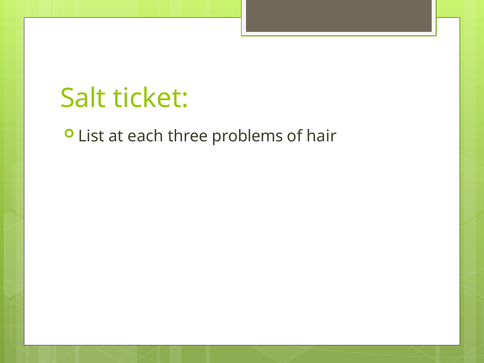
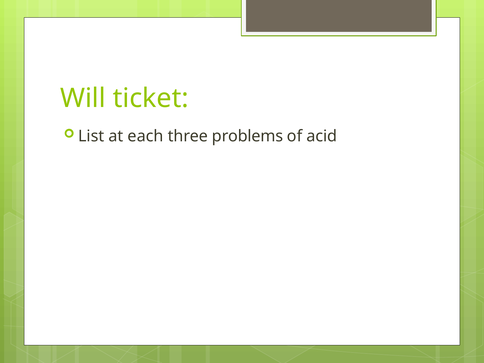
Salt: Salt -> Will
hair: hair -> acid
